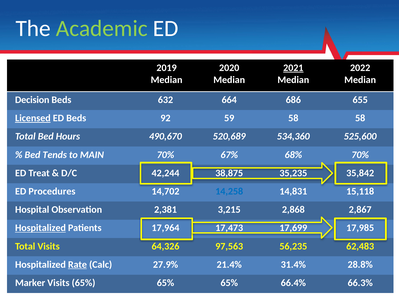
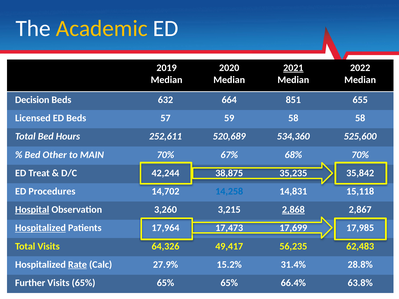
Academic colour: light green -> yellow
686: 686 -> 851
Licensed underline: present -> none
92: 92 -> 57
490,670: 490,670 -> 252,611
Tends: Tends -> Other
Hospital underline: none -> present
2,381: 2,381 -> 3,260
2,868 underline: none -> present
97,563: 97,563 -> 49,417
21.4%: 21.4% -> 15.2%
Marker: Marker -> Further
66.3%: 66.3% -> 63.8%
